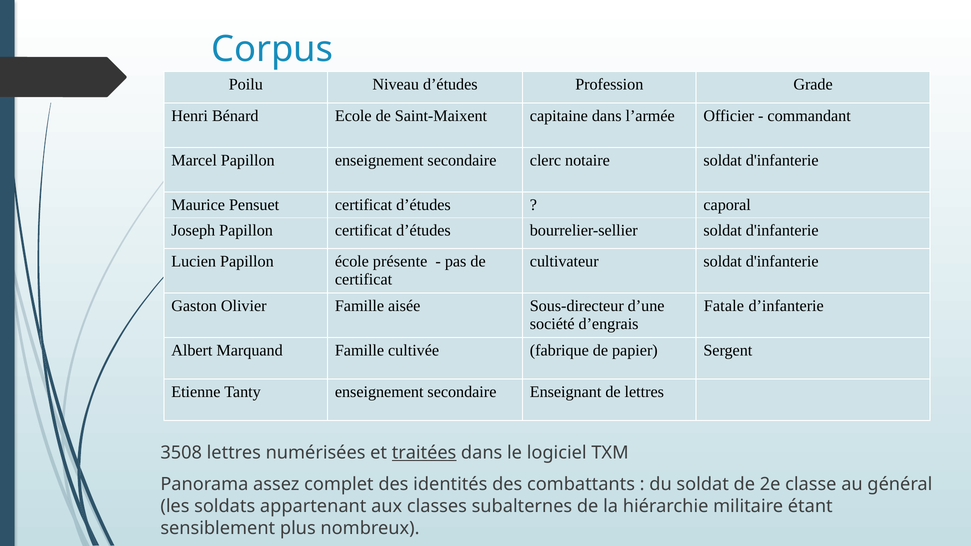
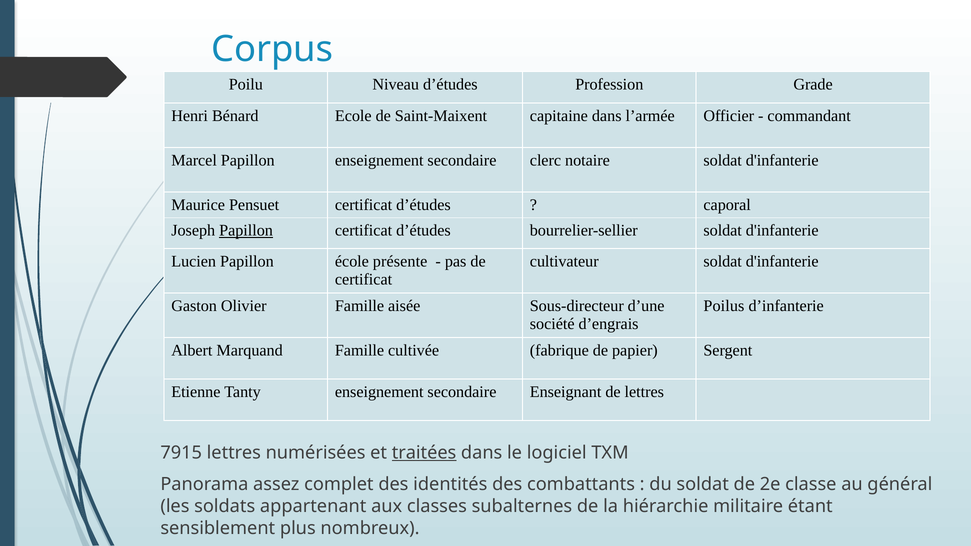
Papillon at (246, 231) underline: none -> present
Fatale: Fatale -> Poilus
3508: 3508 -> 7915
